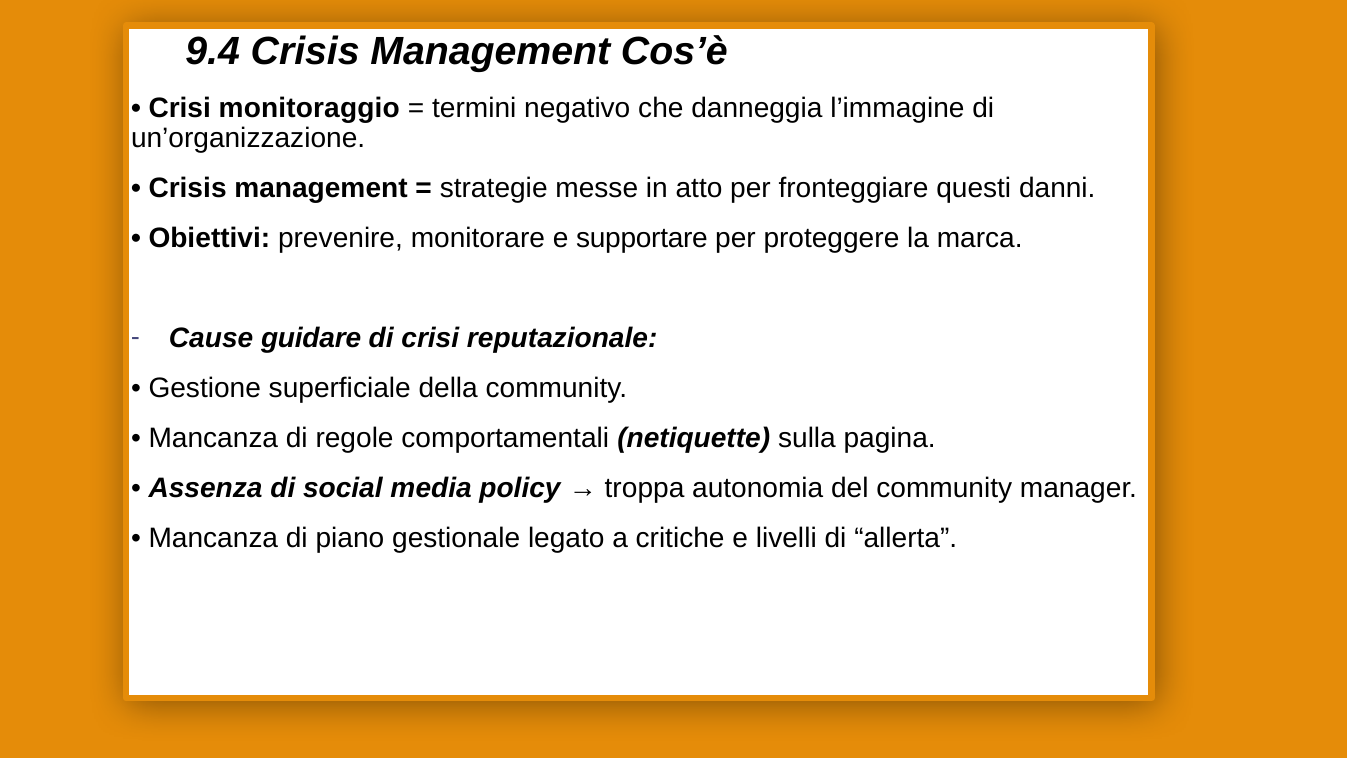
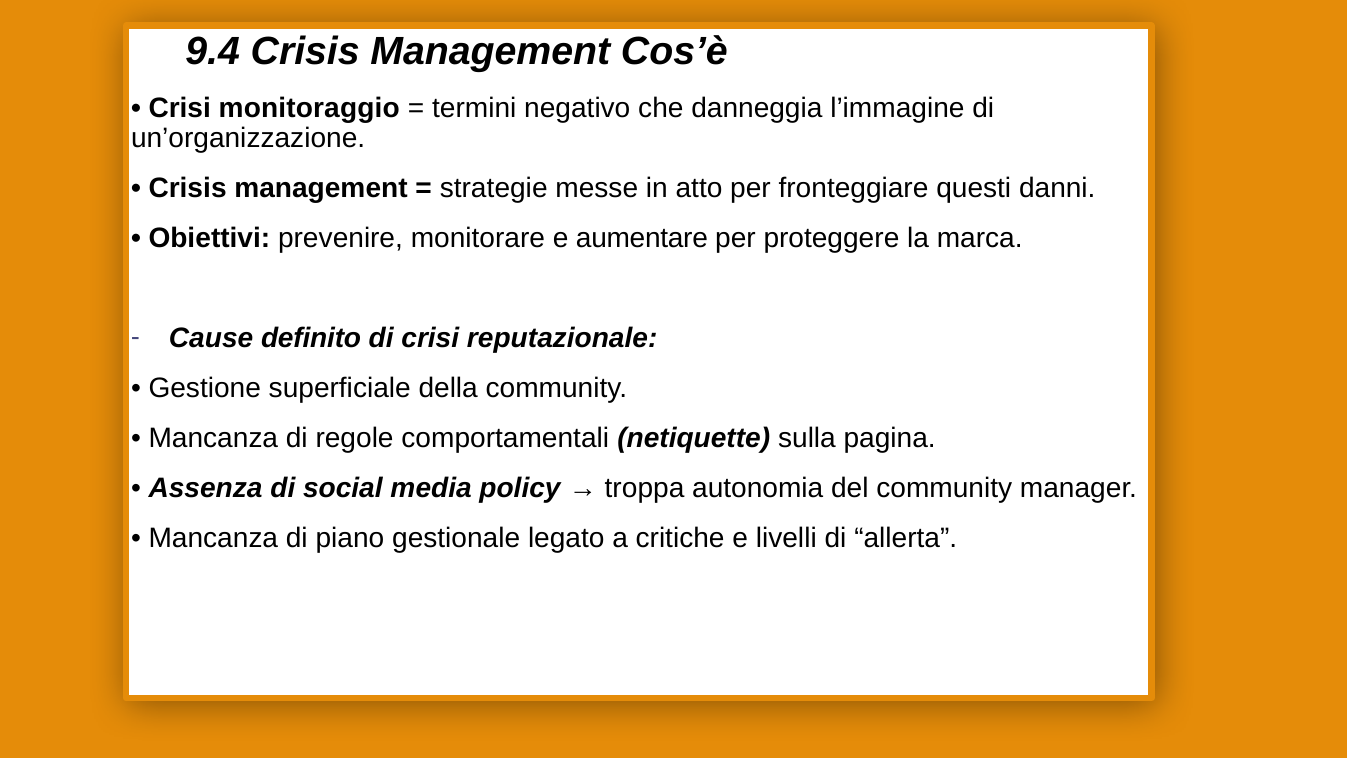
supportare: supportare -> aumentare
guidare: guidare -> definito
